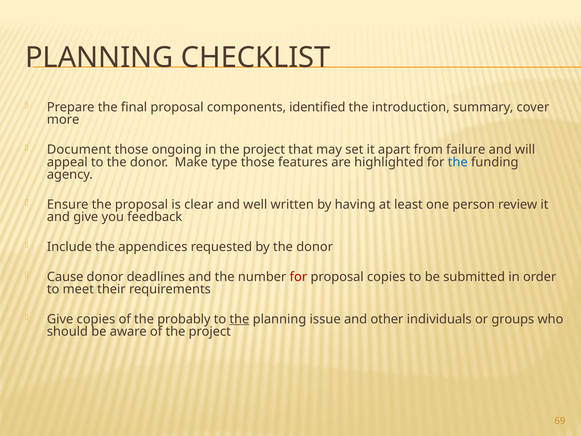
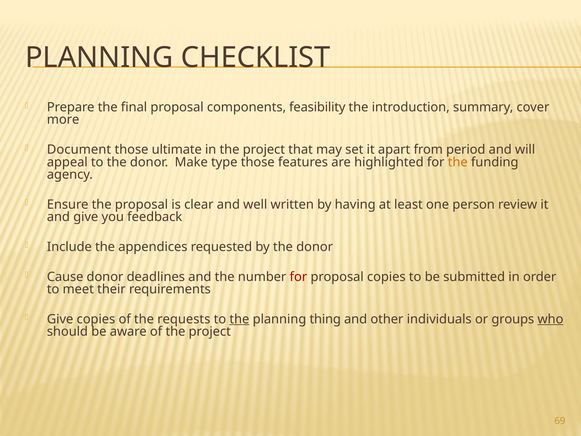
identified: identified -> feasibility
ongoing: ongoing -> ultimate
failure: failure -> period
the at (458, 162) colour: blue -> orange
probably: probably -> requests
issue: issue -> thing
who underline: none -> present
